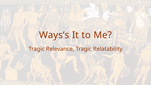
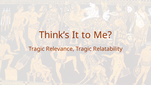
Ways’s: Ways’s -> Think’s
